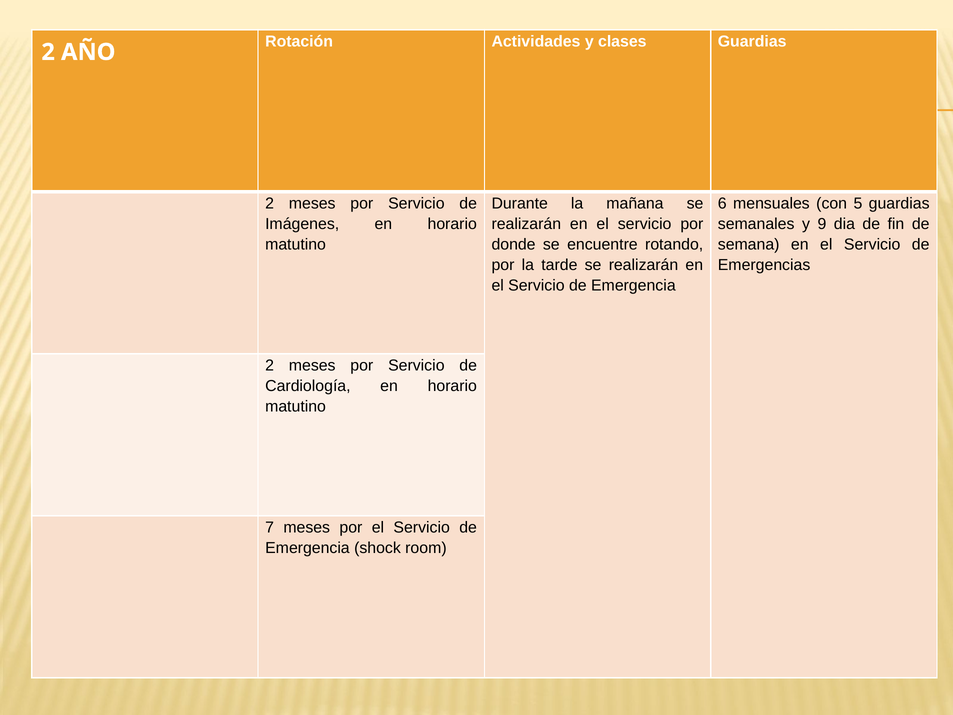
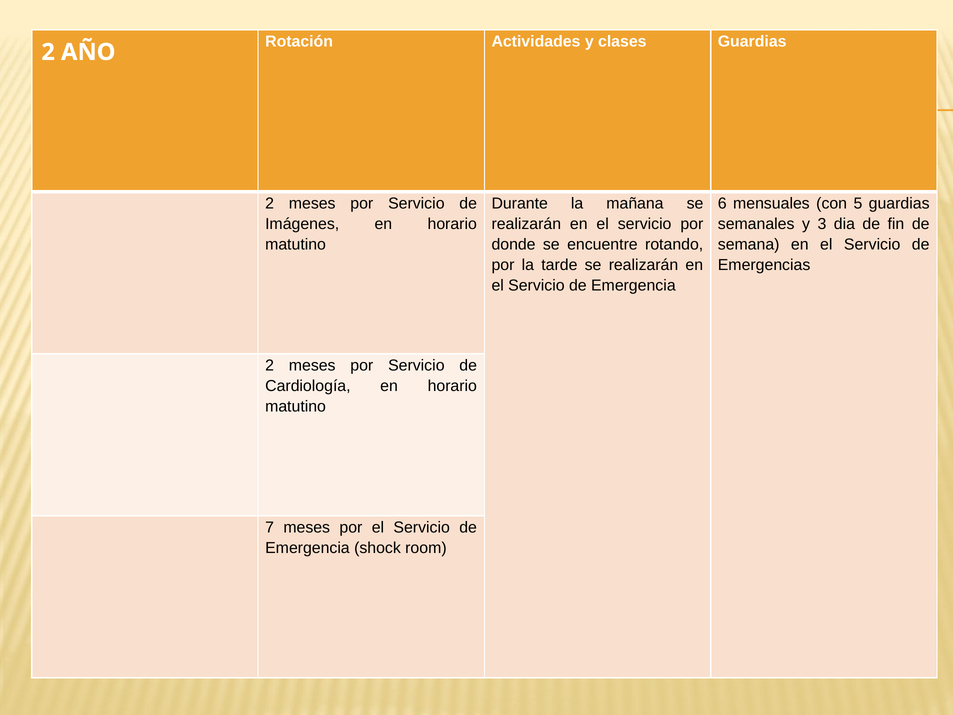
9: 9 -> 3
